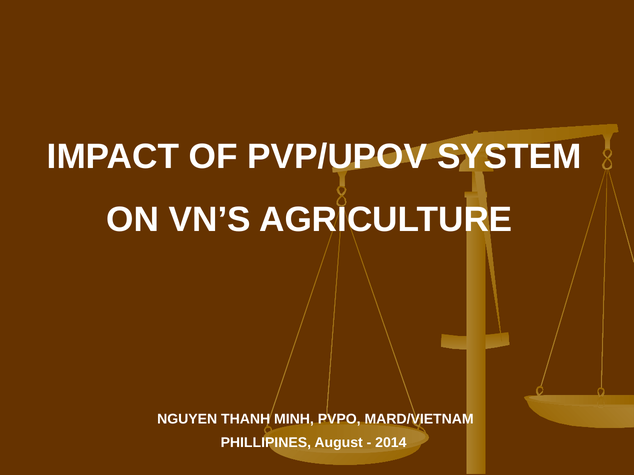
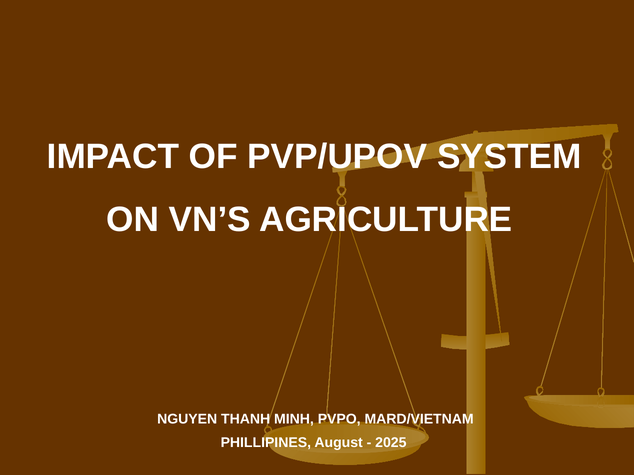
2014: 2014 -> 2025
